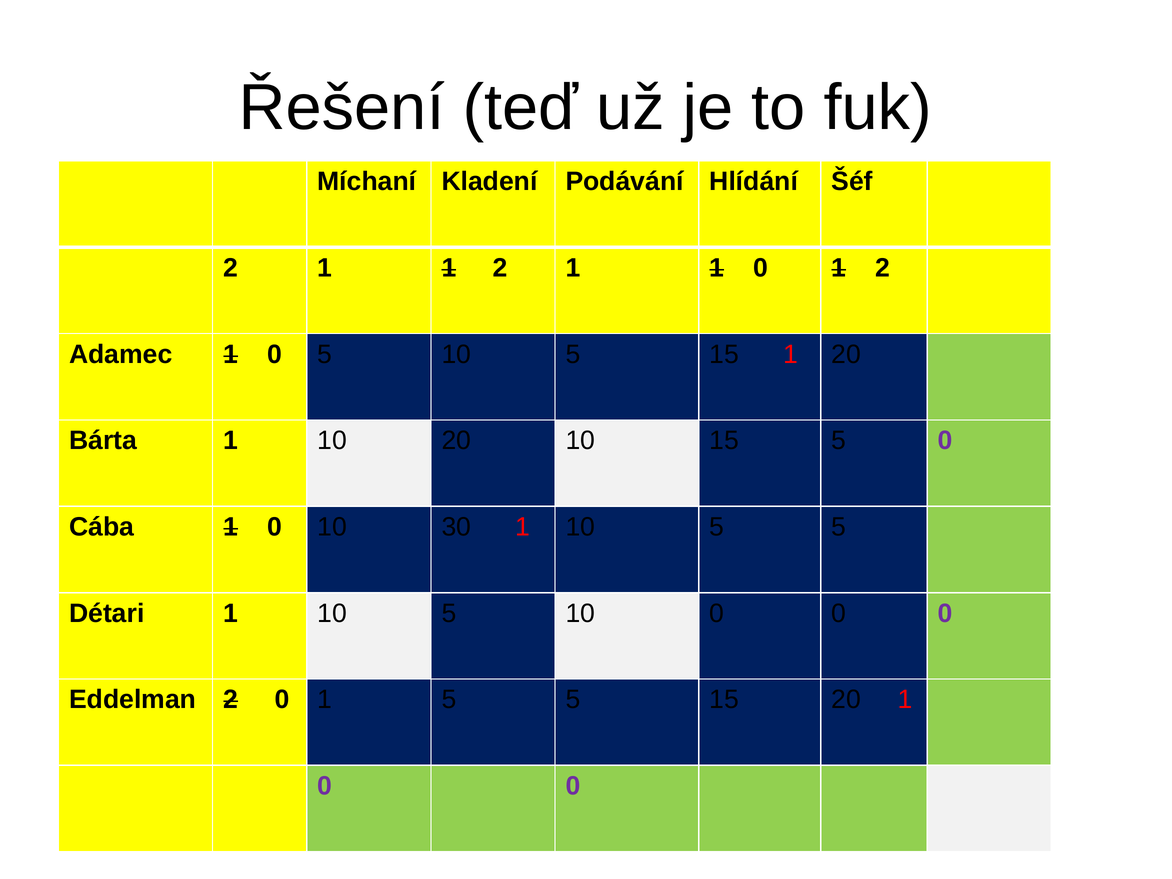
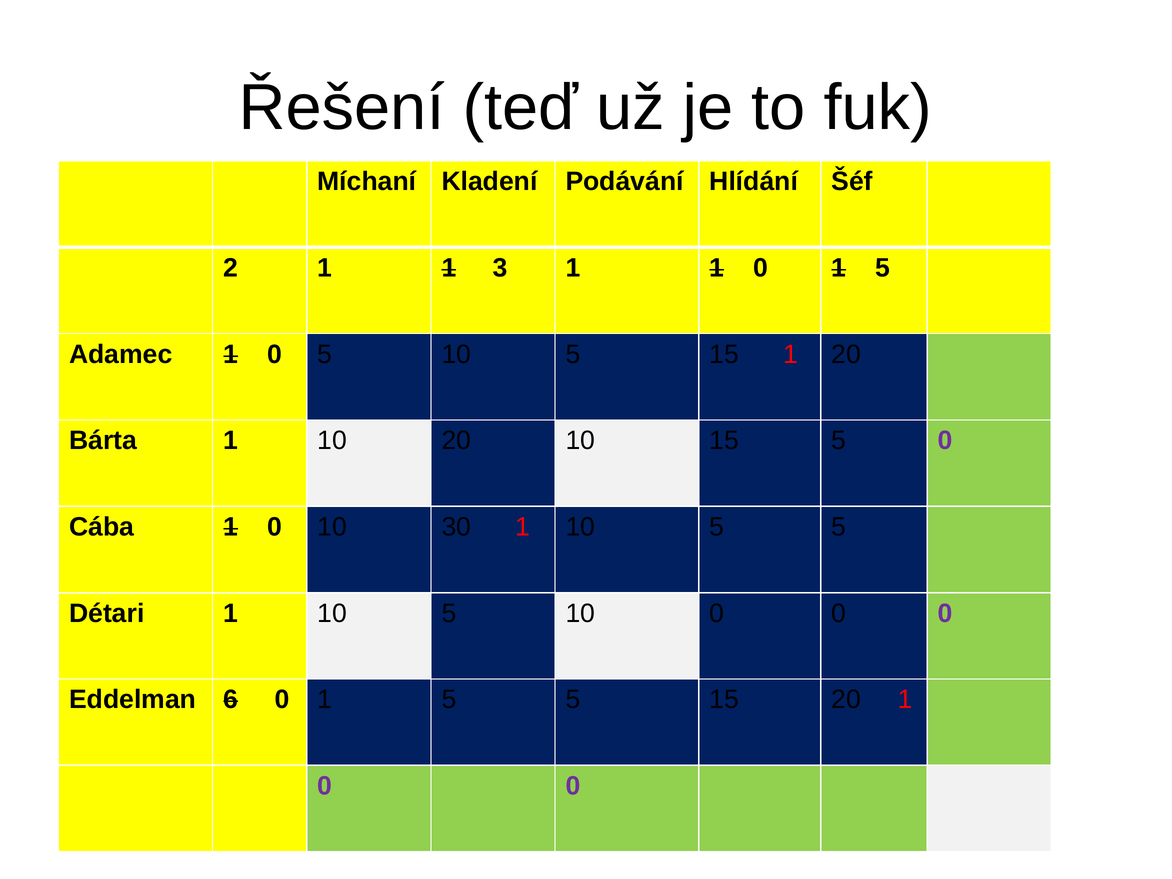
1 1 2: 2 -> 3
1 0 1 2: 2 -> 5
Eddelman 2: 2 -> 6
